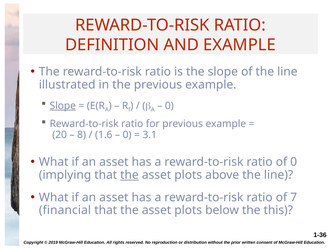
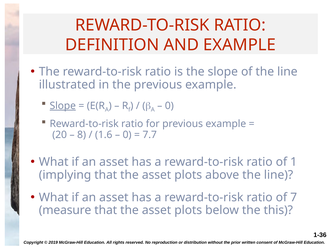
3.1: 3.1 -> 7.7
of 0: 0 -> 1
the at (129, 175) underline: present -> none
financial: financial -> measure
